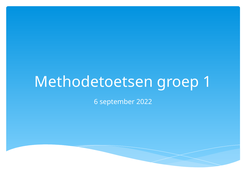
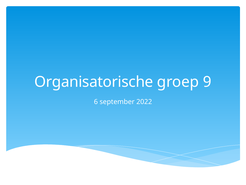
Methodetoetsen: Methodetoetsen -> Organisatorische
1: 1 -> 9
